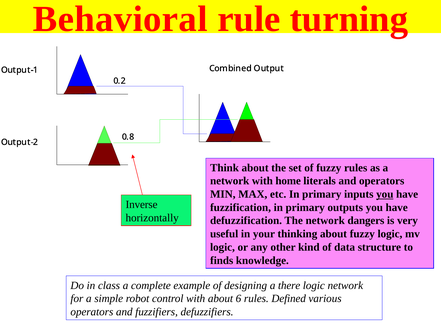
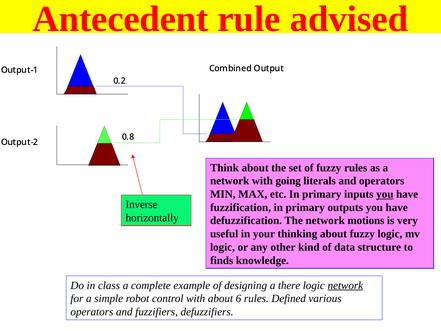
Behavioral: Behavioral -> Antecedent
turning: turning -> advised
home: home -> going
dangers: dangers -> motions
network at (345, 285) underline: none -> present
